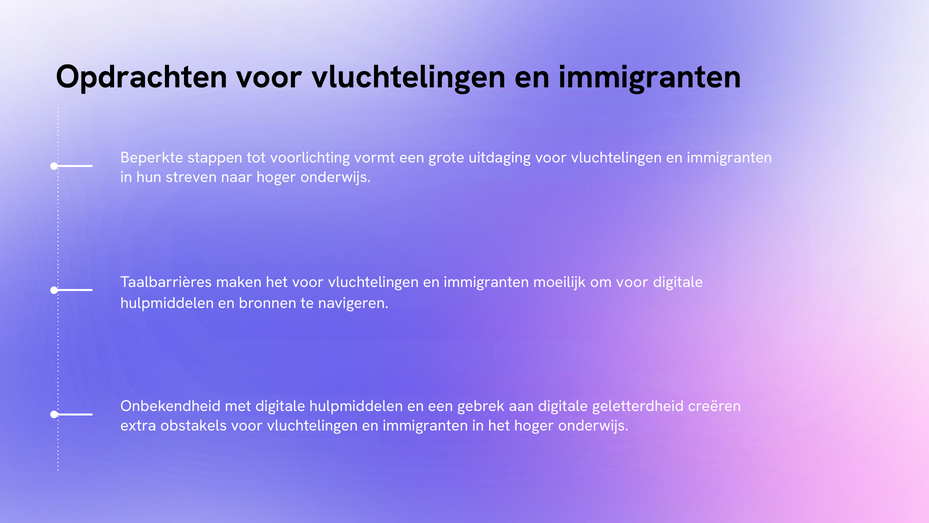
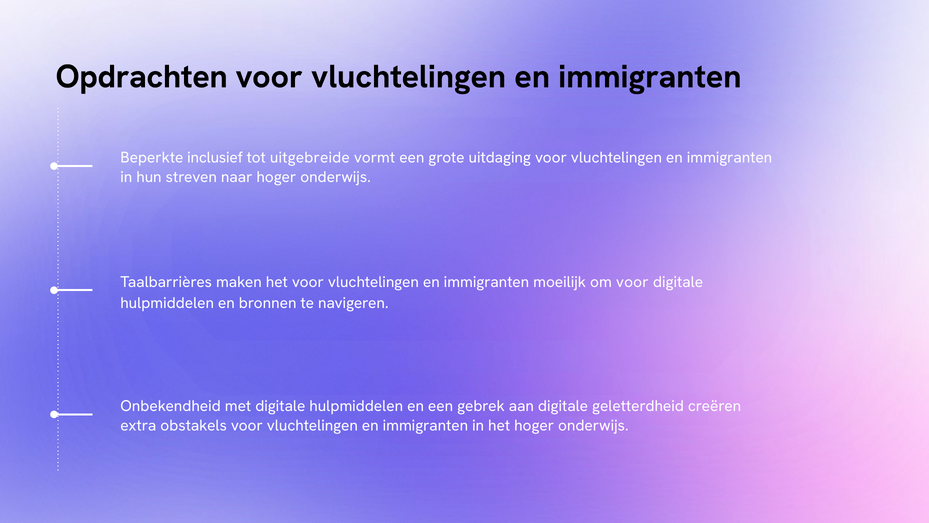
stappen: stappen -> inclusief
voorlichting: voorlichting -> uitgebreide
